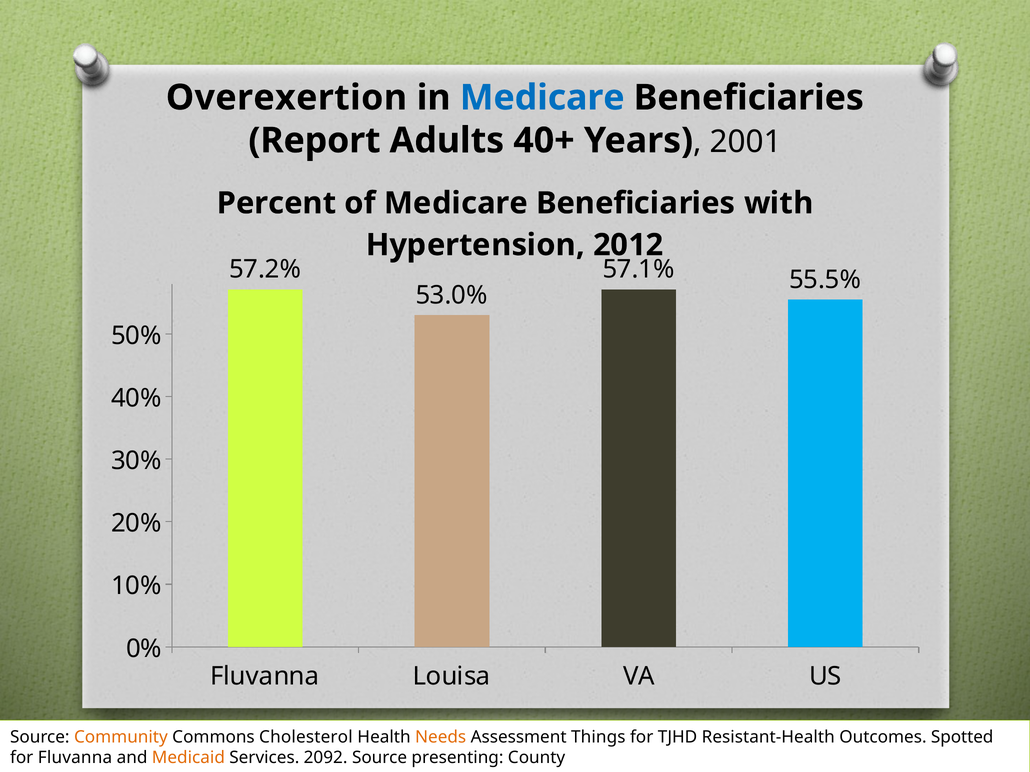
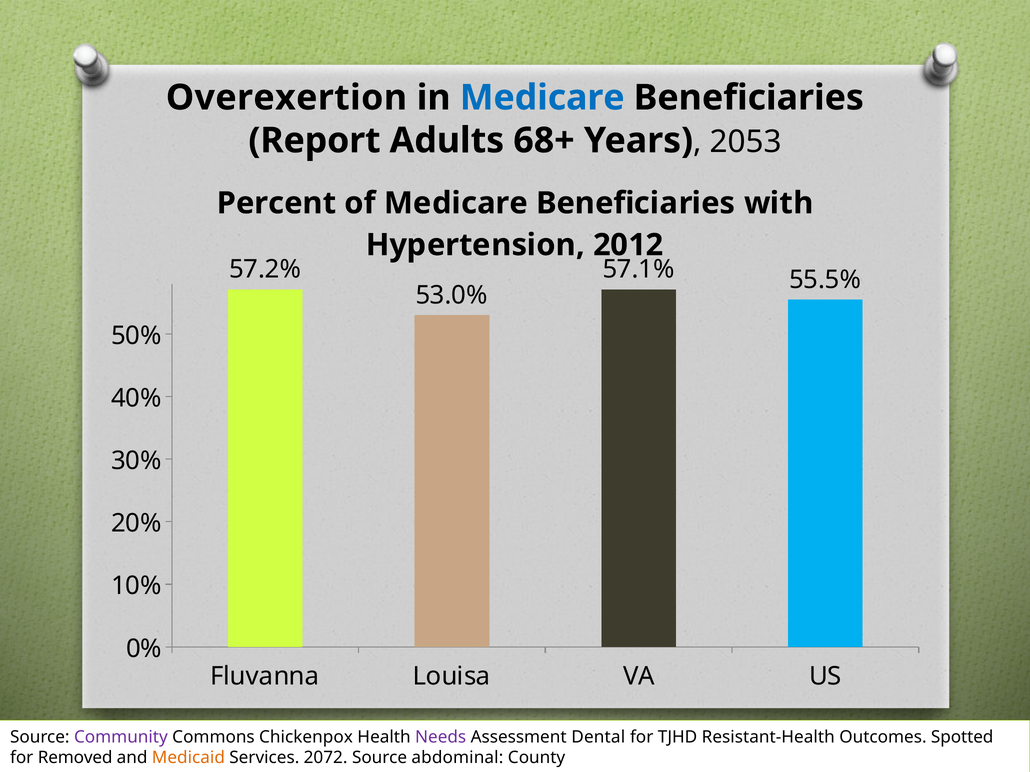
40+: 40+ -> 68+
2001: 2001 -> 2053
Community colour: orange -> purple
Cholesterol: Cholesterol -> Chickenpox
Needs colour: orange -> purple
Things: Things -> Dental
for Fluvanna: Fluvanna -> Removed
2092: 2092 -> 2072
presenting: presenting -> abdominal
